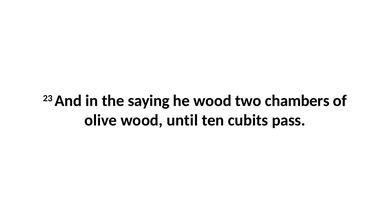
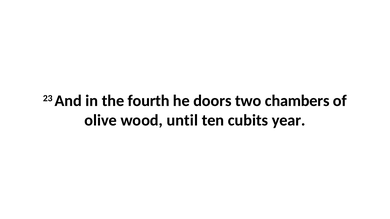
saying: saying -> fourth
he wood: wood -> doors
pass: pass -> year
